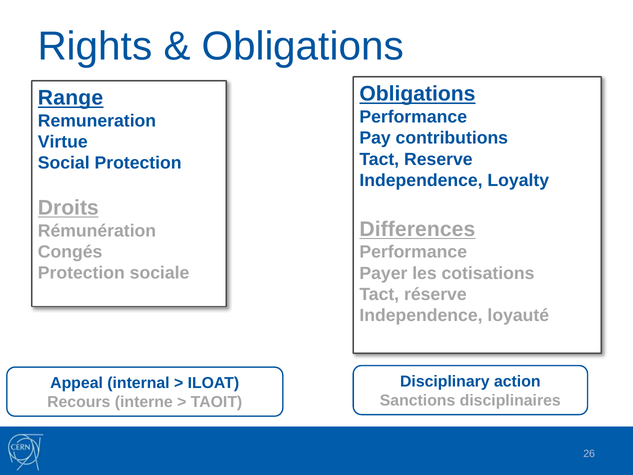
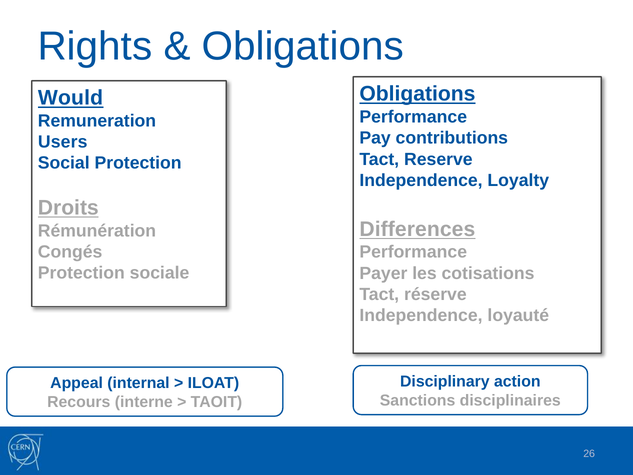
Range: Range -> Would
Virtue: Virtue -> Users
